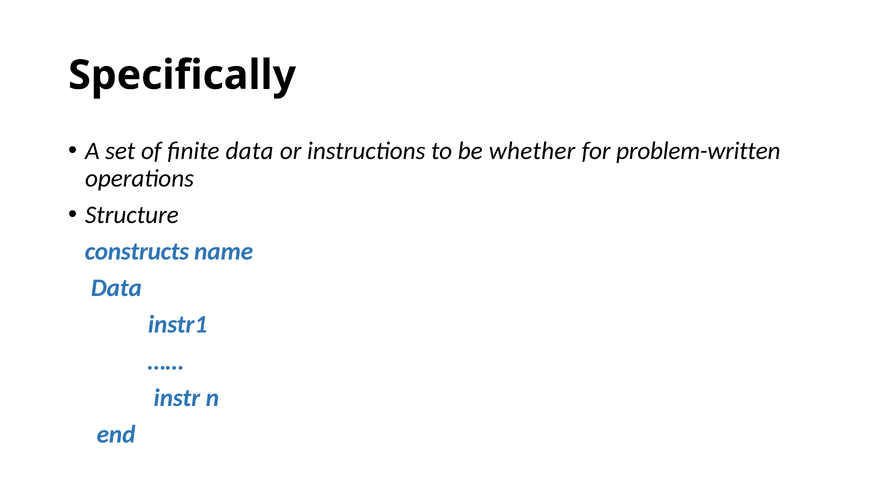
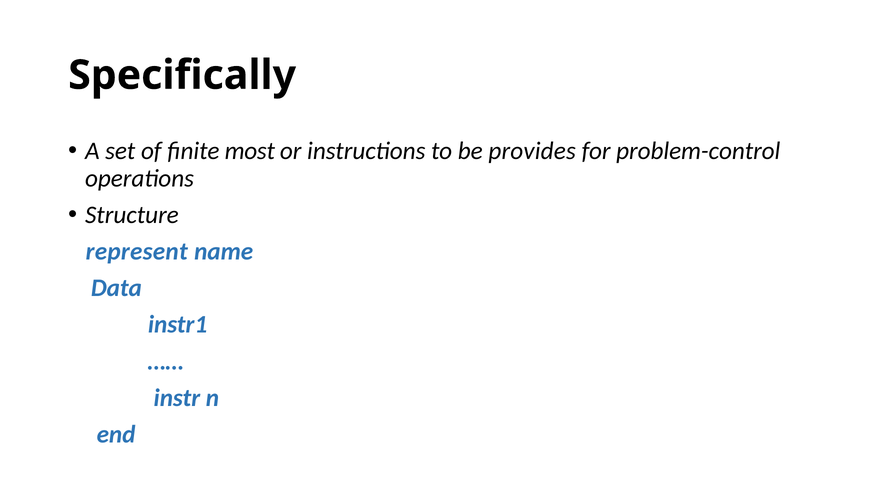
finite data: data -> most
whether: whether -> provides
problem-written: problem-written -> problem-control
constructs: constructs -> represent
